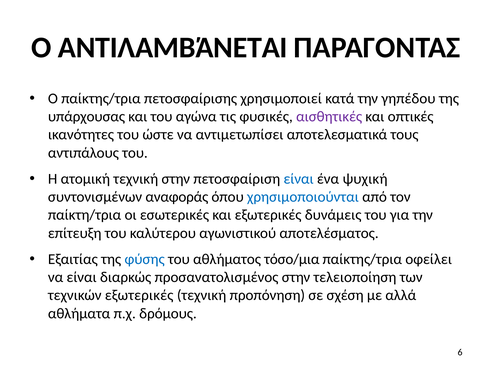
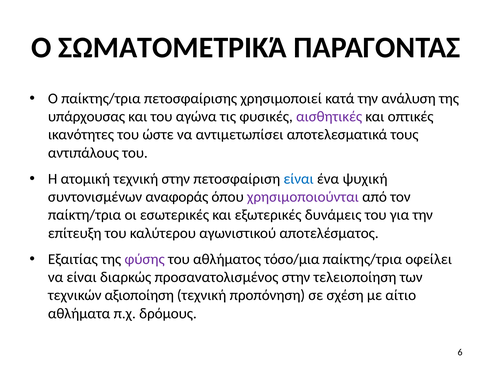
ΑΝΤΙΛΑΜΒΆΝΕΤΑΙ: ΑΝΤΙΛΑΜΒΆΝΕΤΑΙ -> ΣΩΜΑΤΟΜΕΤΡΙΚΆ
γηπέδου: γηπέδου -> ανάλυση
χρησιμοποιούνται colour: blue -> purple
φύσης colour: blue -> purple
τεχνικών εξωτερικές: εξωτερικές -> αξιοποίηση
αλλά: αλλά -> αίτιο
